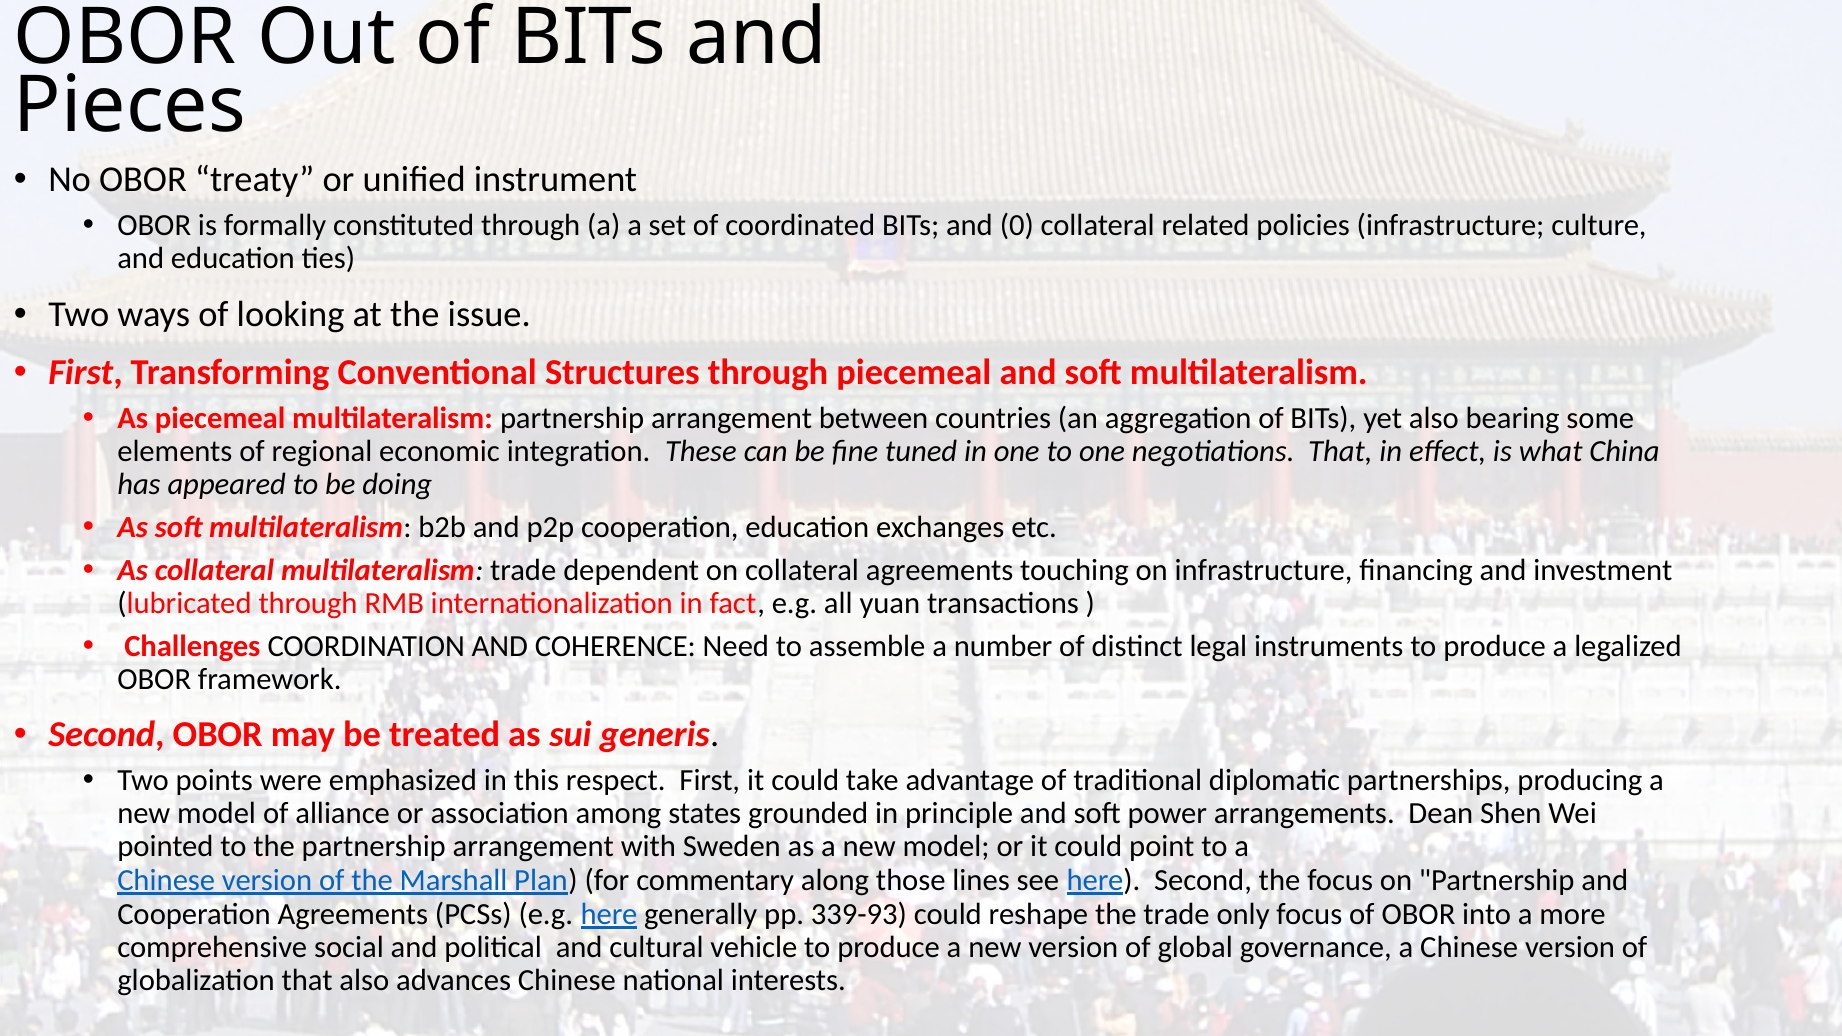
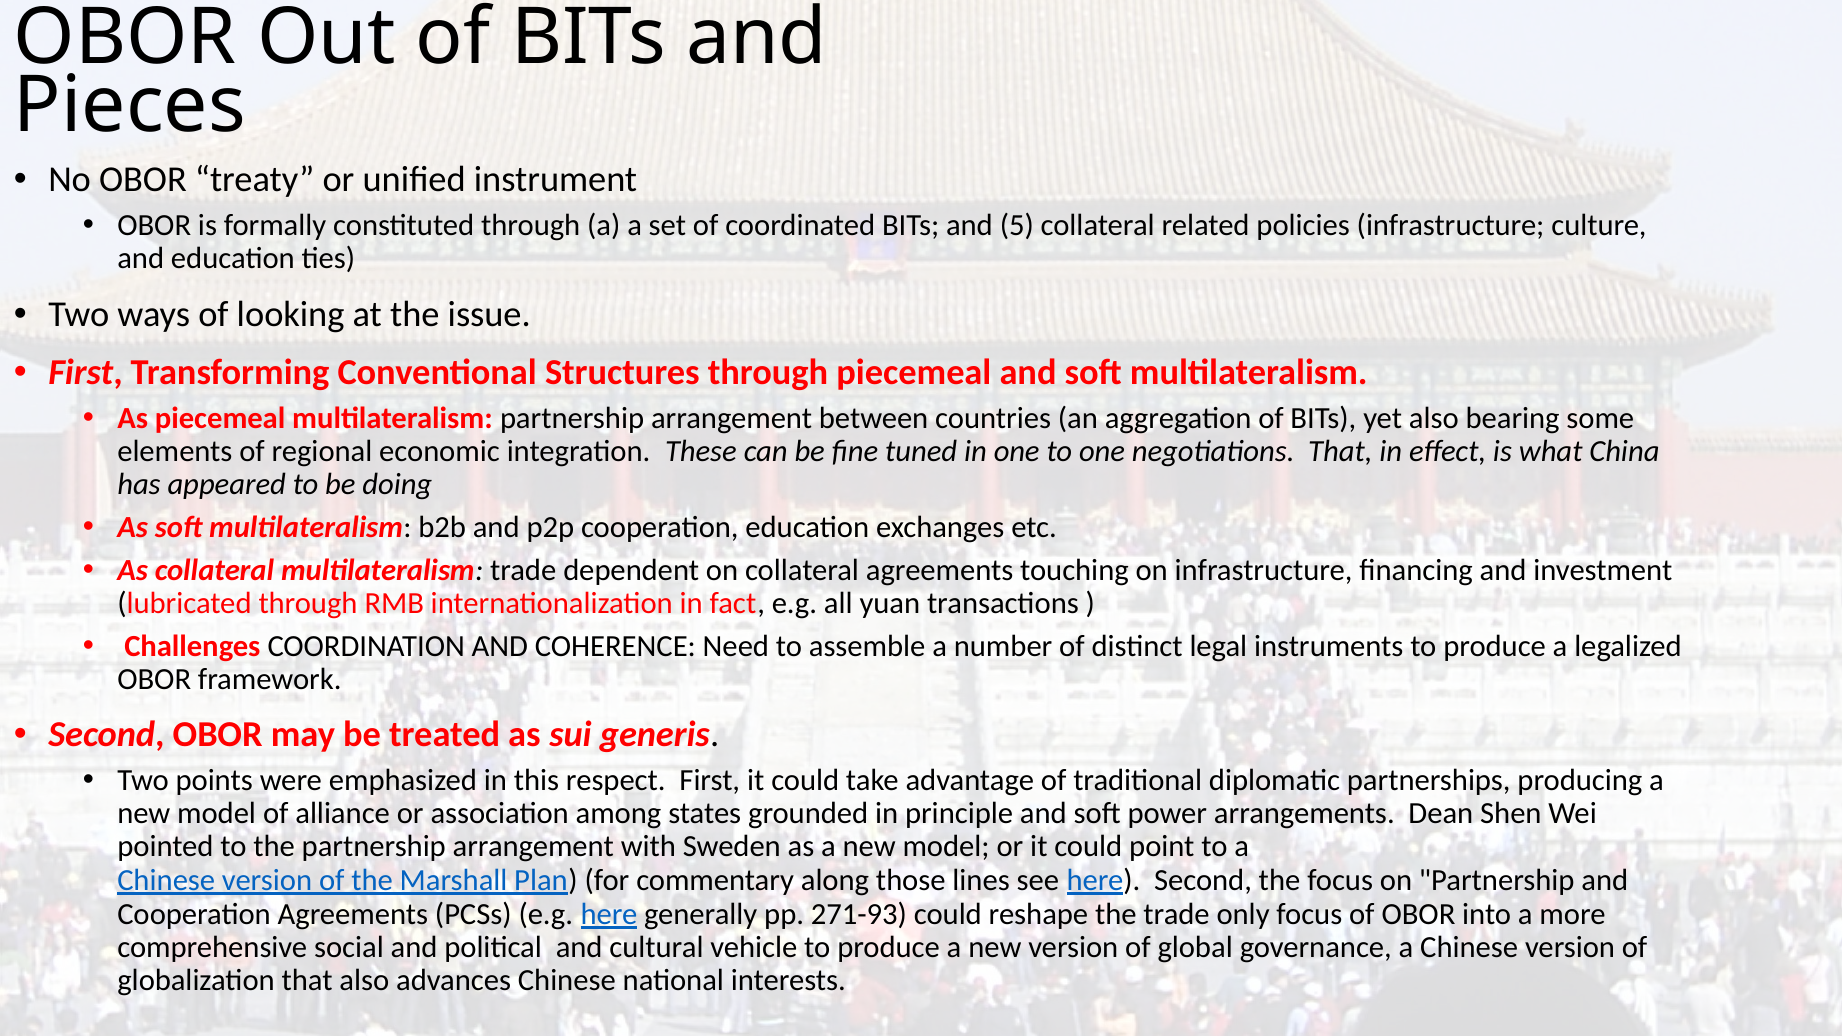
0: 0 -> 5
339-93: 339-93 -> 271-93
